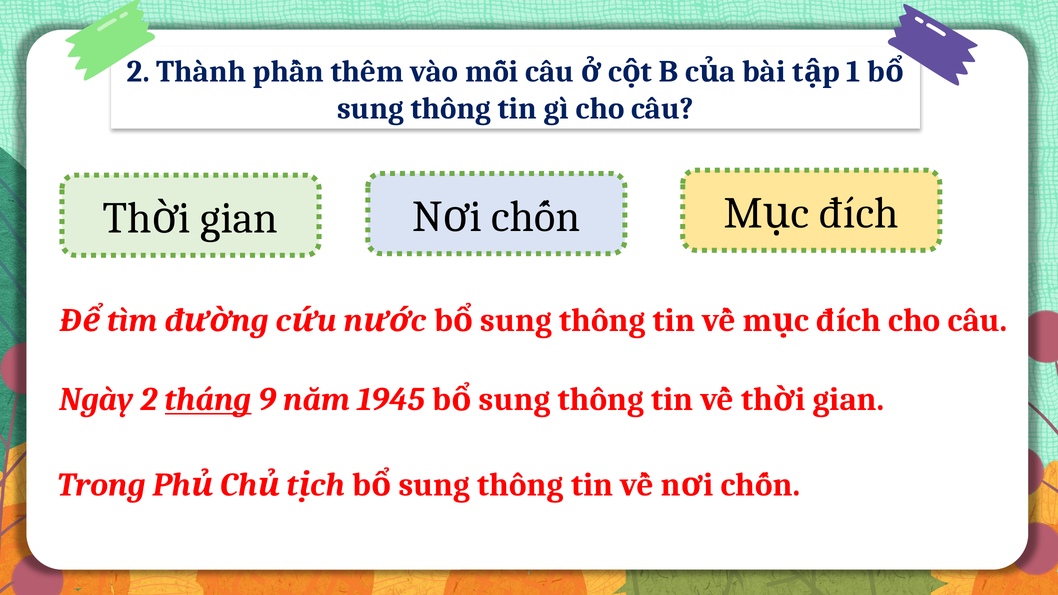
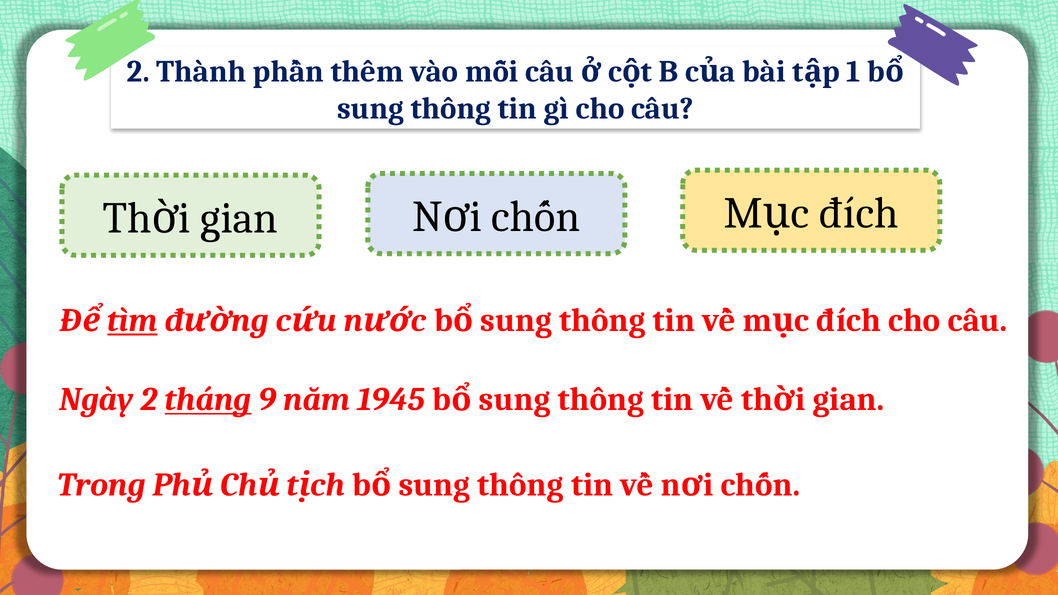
tìm underline: none -> present
